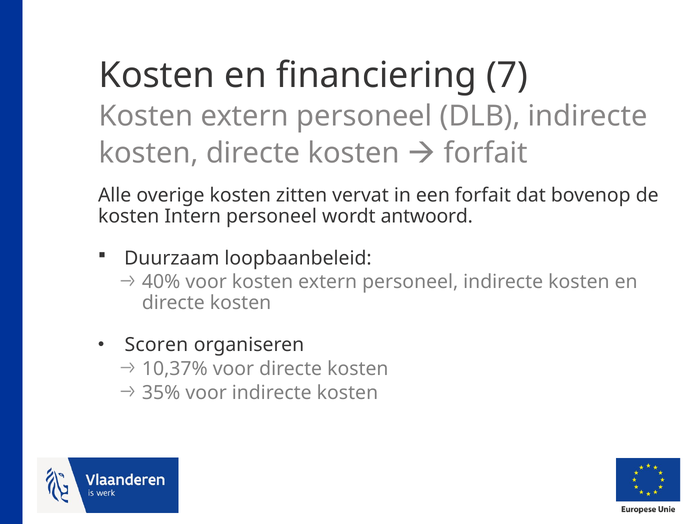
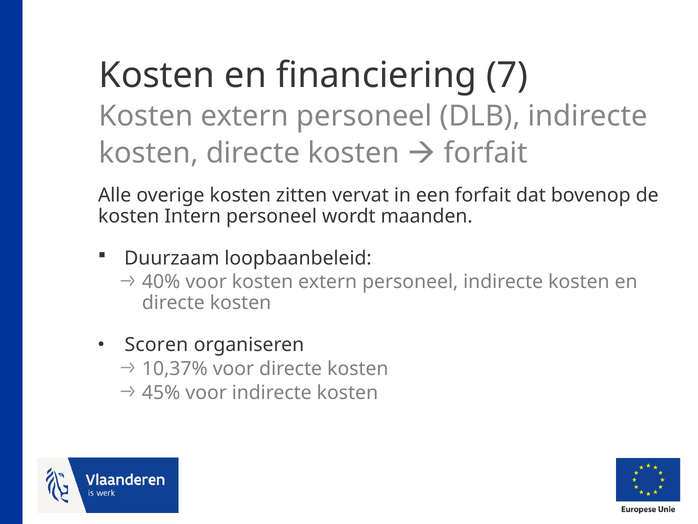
antwoord: antwoord -> maanden
35%: 35% -> 45%
